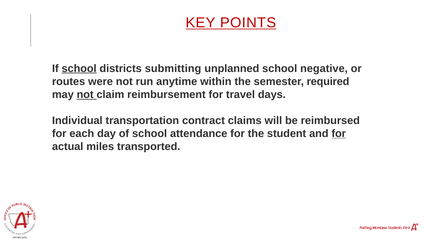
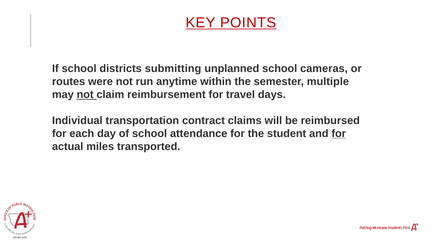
school at (79, 68) underline: present -> none
negative: negative -> cameras
required: required -> multiple
